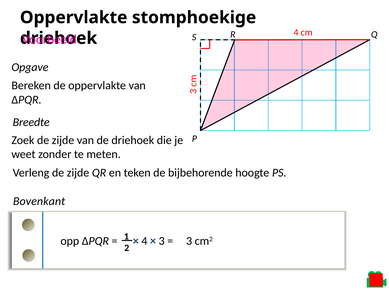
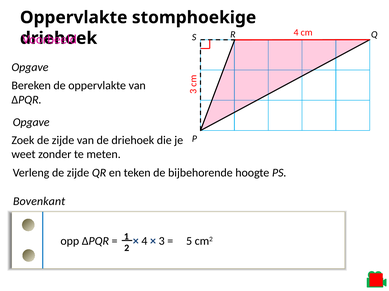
Breedte at (31, 122): Breedte -> Opgave
3 at (189, 242): 3 -> 5
